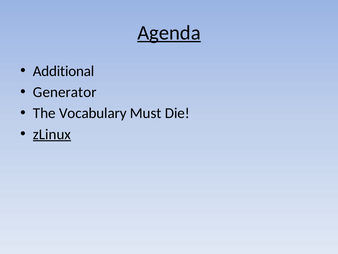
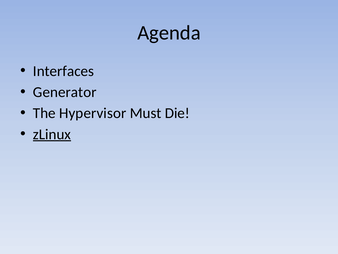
Agenda underline: present -> none
Additional: Additional -> Interfaces
Vocabulary: Vocabulary -> Hypervisor
